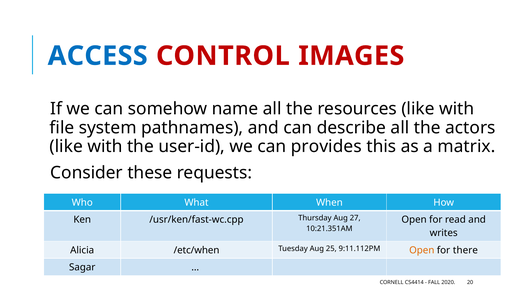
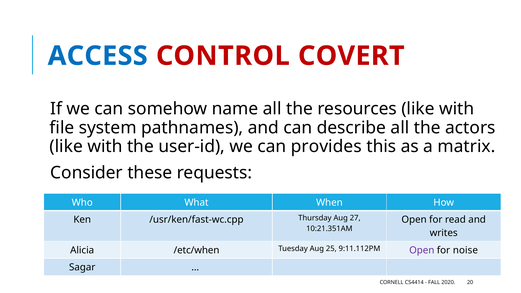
IMAGES: IMAGES -> COVERT
Open at (422, 250) colour: orange -> purple
there: there -> noise
